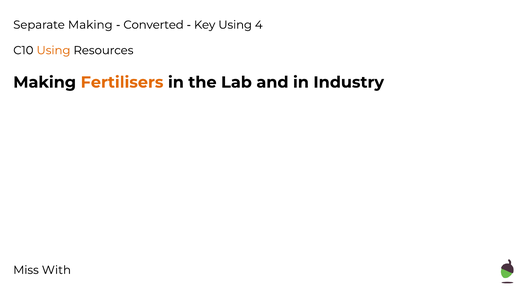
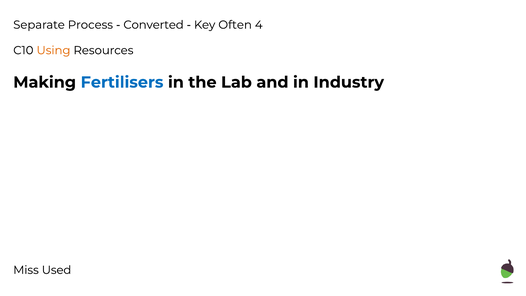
Separate Making: Making -> Process
Key Using: Using -> Often
Fertilisers colour: orange -> blue
With: With -> Used
